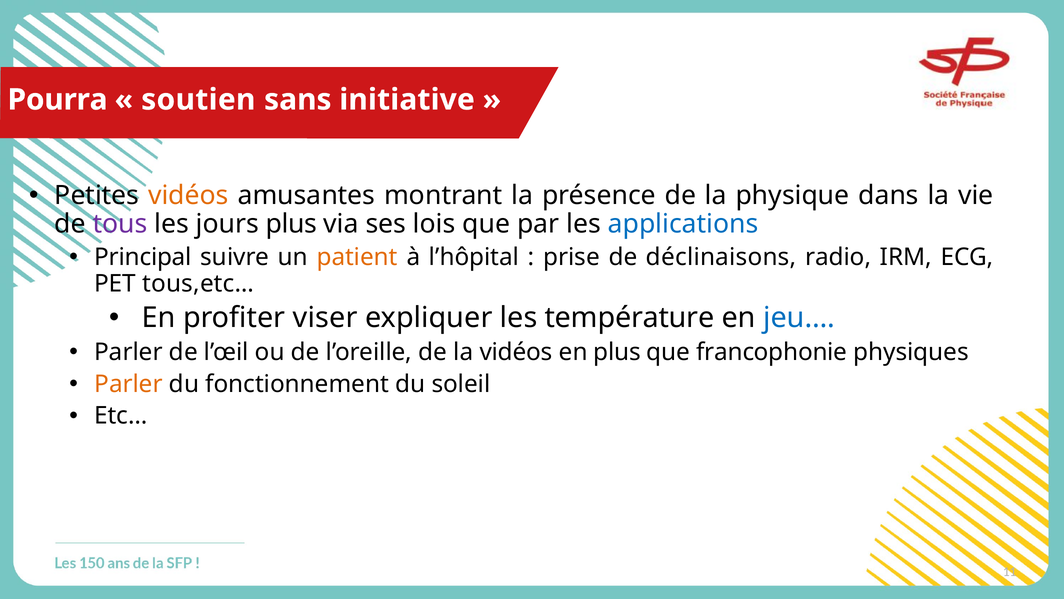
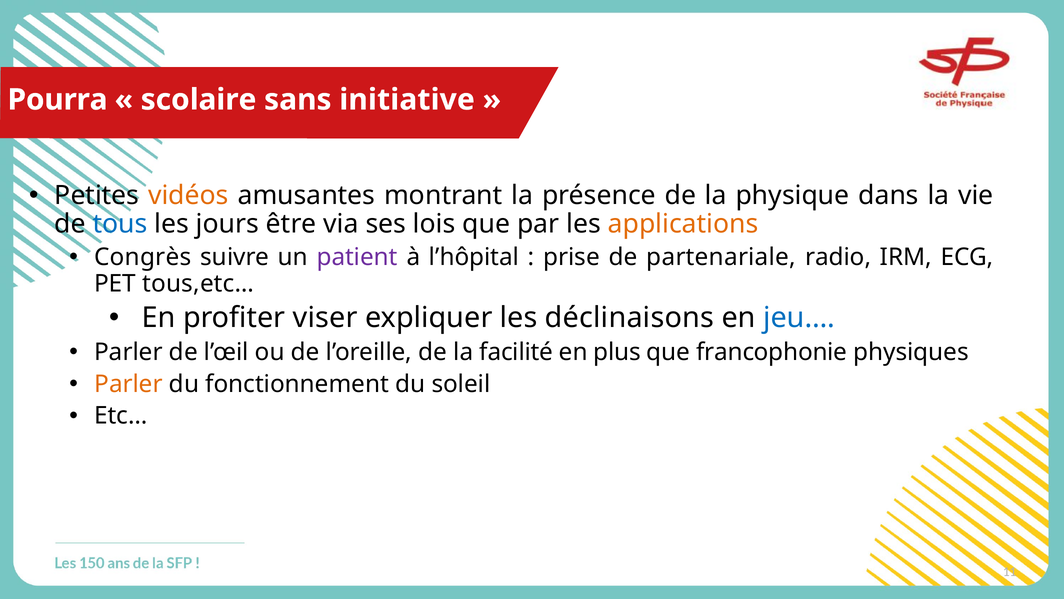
soutien: soutien -> scolaire
tous colour: purple -> blue
jours plus: plus -> être
applications colour: blue -> orange
Principal: Principal -> Congrès
patient colour: orange -> purple
déclinaisons: déclinaisons -> partenariale
température: température -> déclinaisons
la vidéos: vidéos -> facilité
